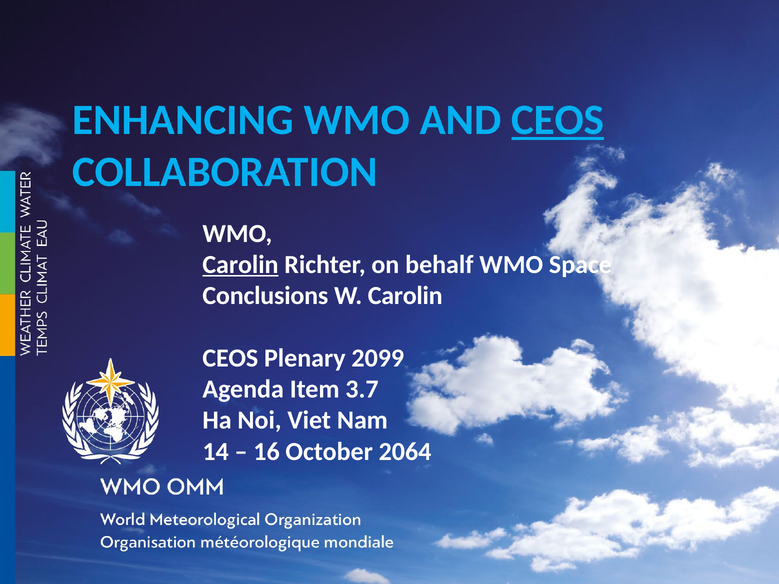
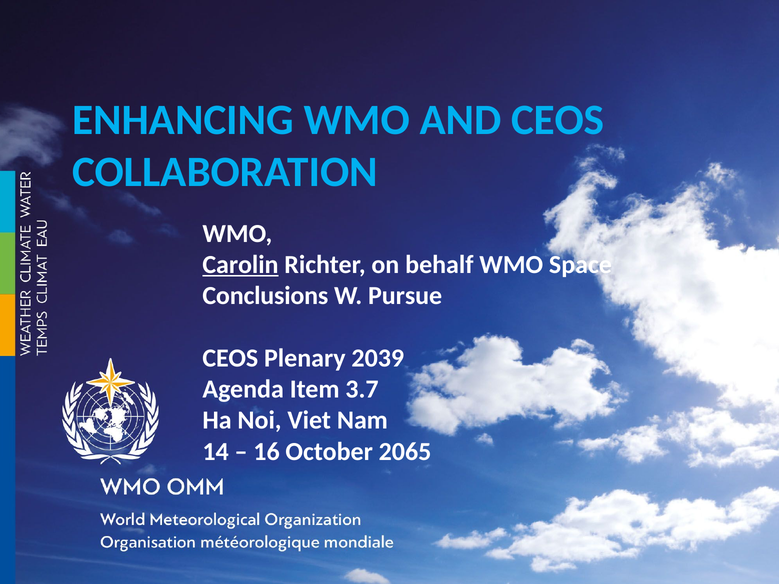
CEOS at (558, 120) underline: present -> none
W Carolin: Carolin -> Pursue
2099: 2099 -> 2039
2064: 2064 -> 2065
